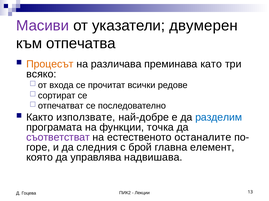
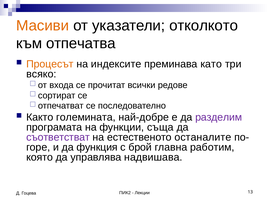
Масиви colour: purple -> orange
двумерен: двумерен -> отколкото
различава: различава -> индексите
използвате: използвате -> големината
разделим colour: blue -> purple
точка: точка -> съща
следния: следния -> функция
елемент: елемент -> работим
